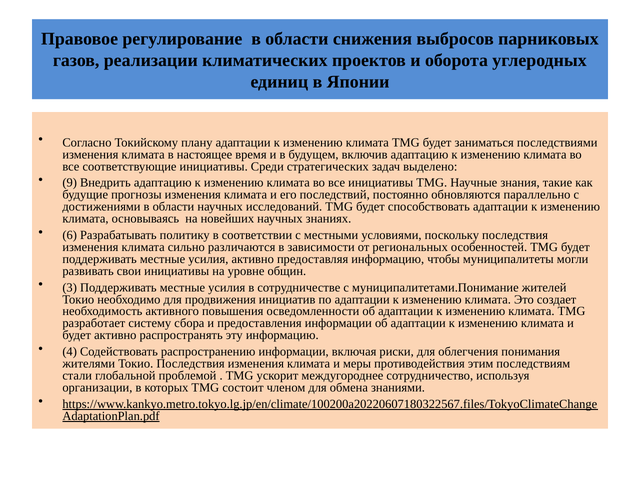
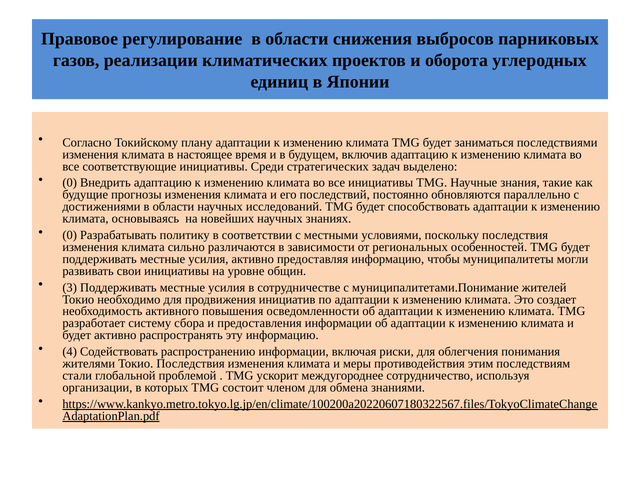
9 at (70, 183): 9 -> 0
6 at (70, 235): 6 -> 0
